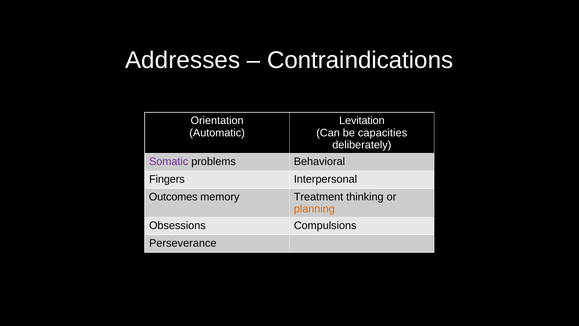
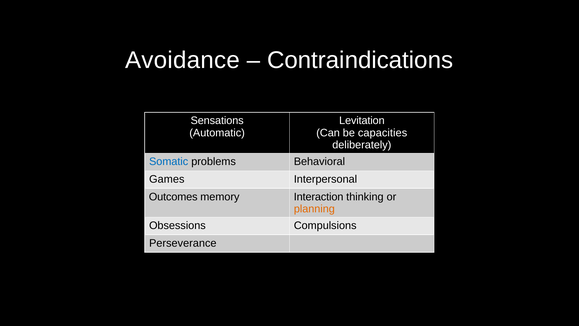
Addresses: Addresses -> Avoidance
Orientation: Orientation -> Sensations
Somatic colour: purple -> blue
Fingers: Fingers -> Games
Treatment: Treatment -> Interaction
